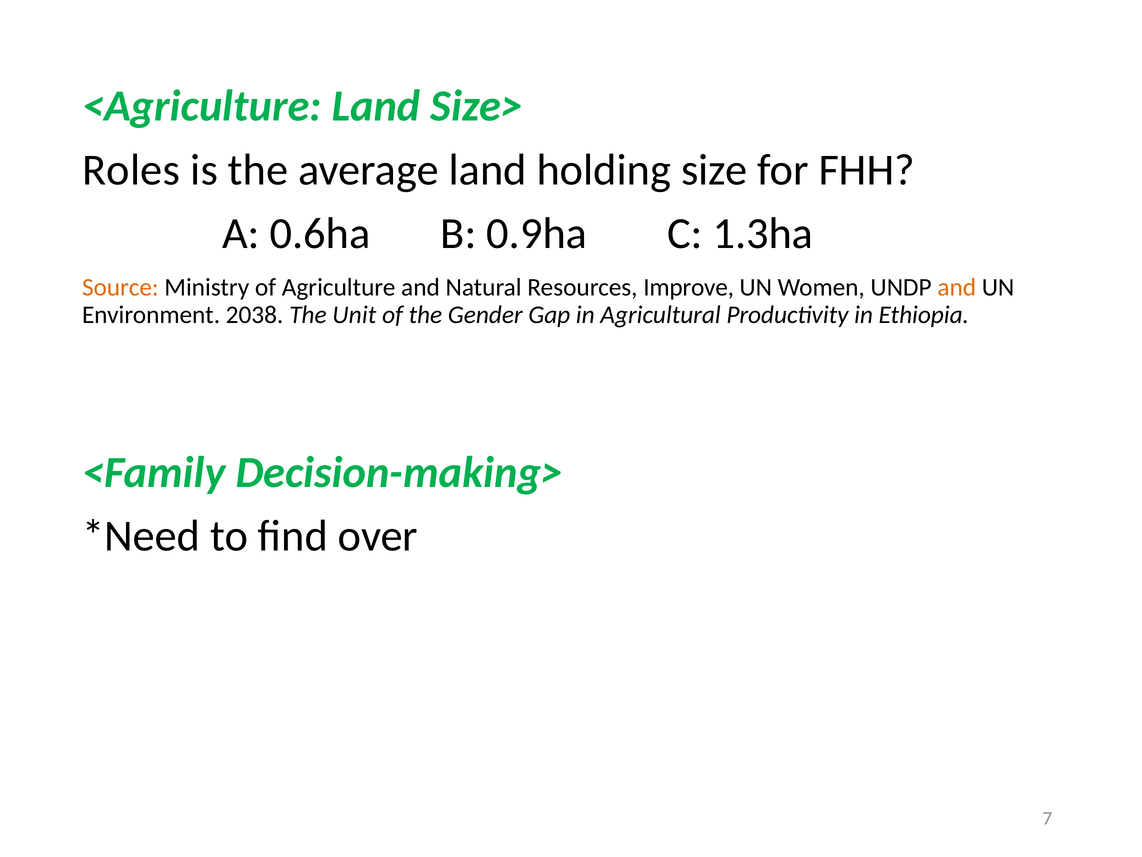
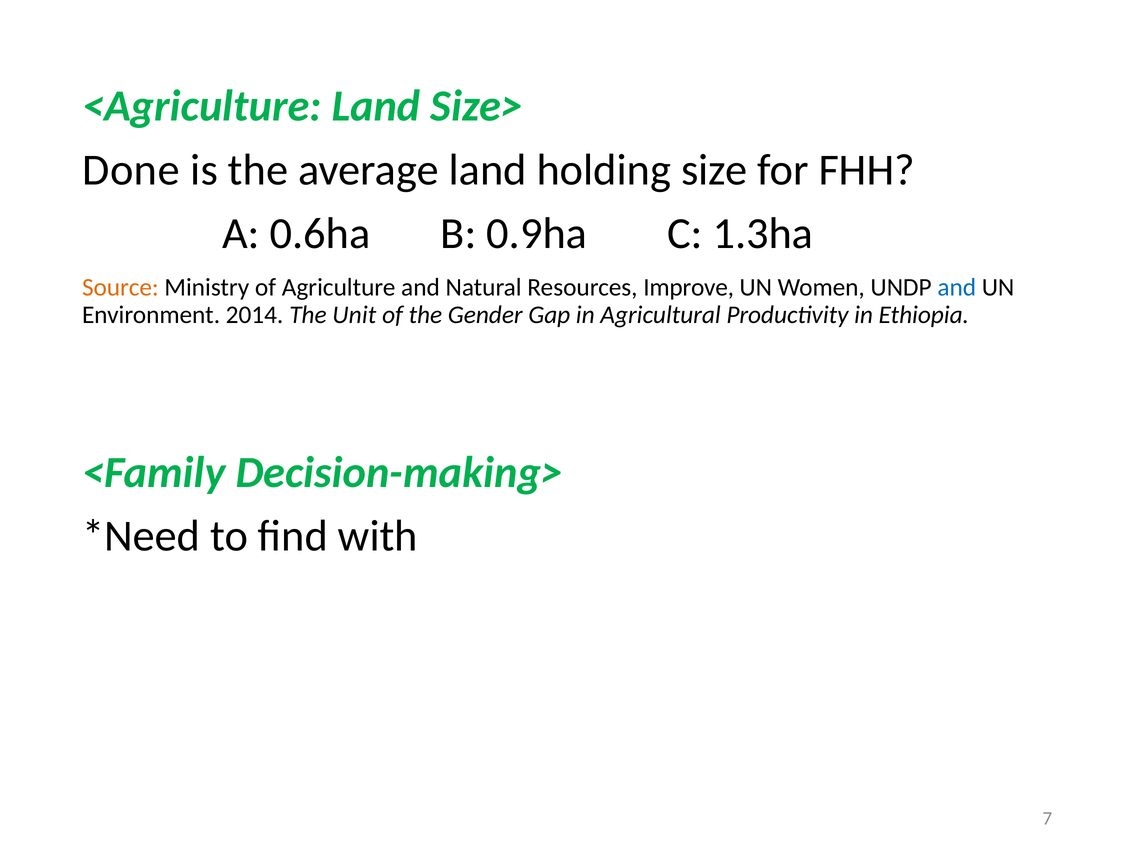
Roles: Roles -> Done
and at (957, 287) colour: orange -> blue
2038: 2038 -> 2014
over: over -> with
